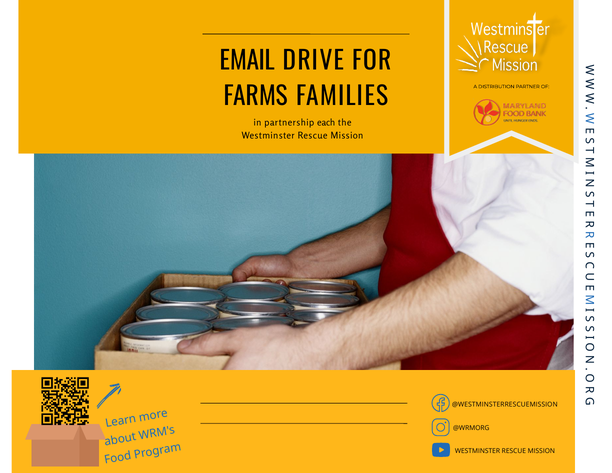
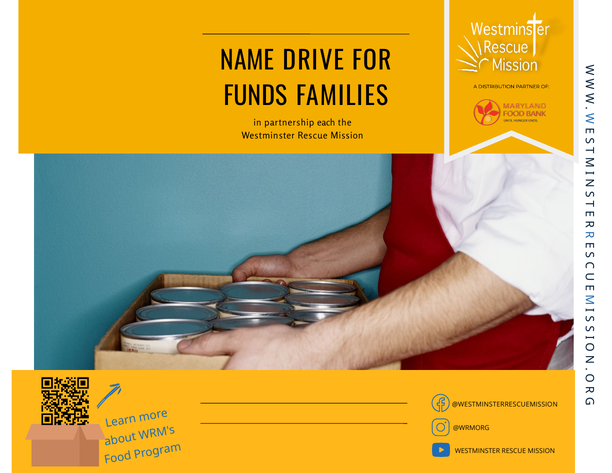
EMAIL: EMAIL -> NAME
FARMS: FARMS -> FUNDS
